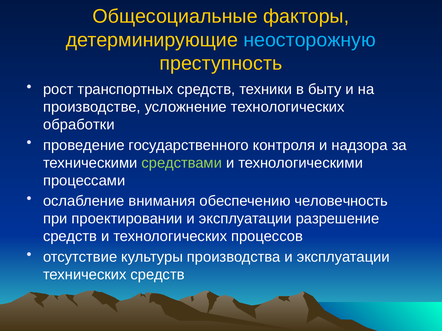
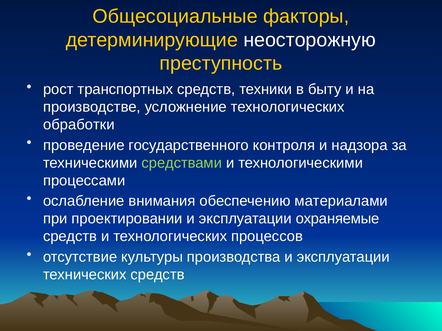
неосторожную colour: light blue -> white
человечность: человечность -> материалами
разрешение: разрешение -> охраняемые
